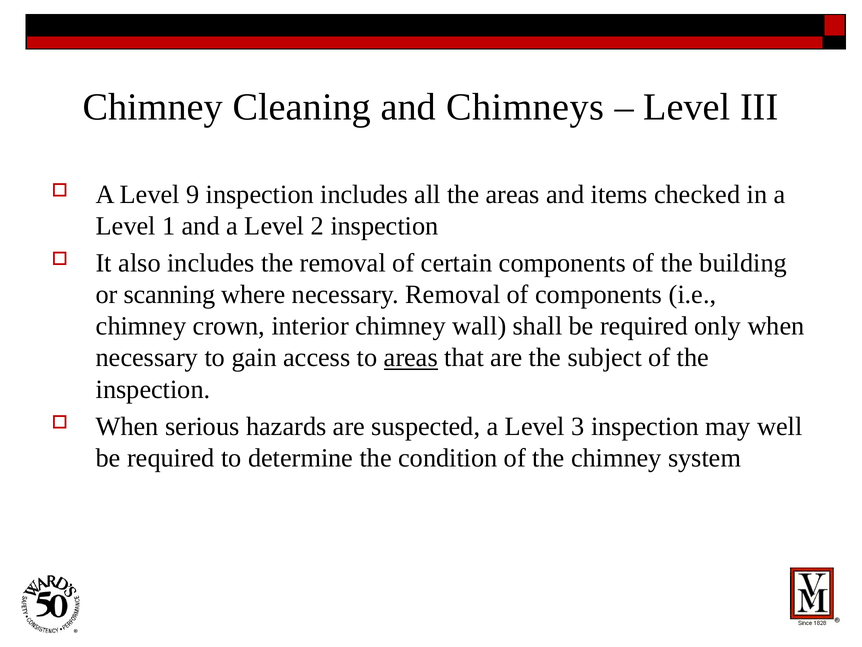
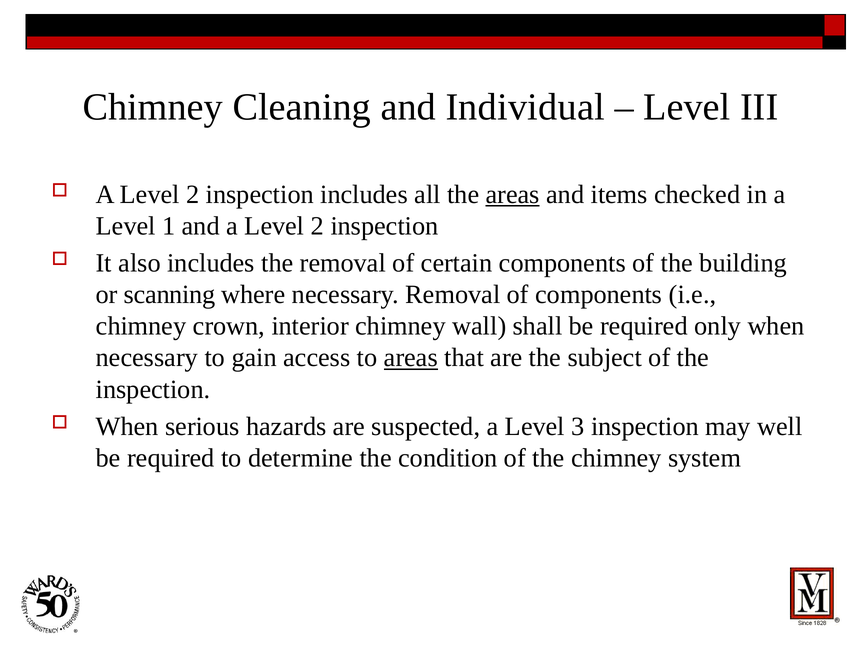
Chimneys: Chimneys -> Individual
9 at (193, 194): 9 -> 2
areas at (513, 194) underline: none -> present
